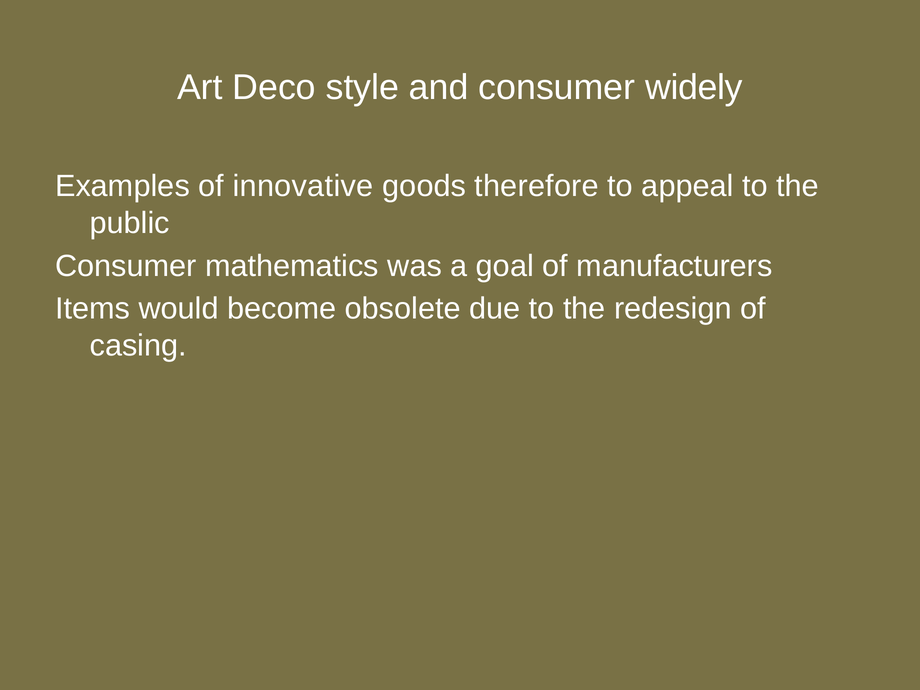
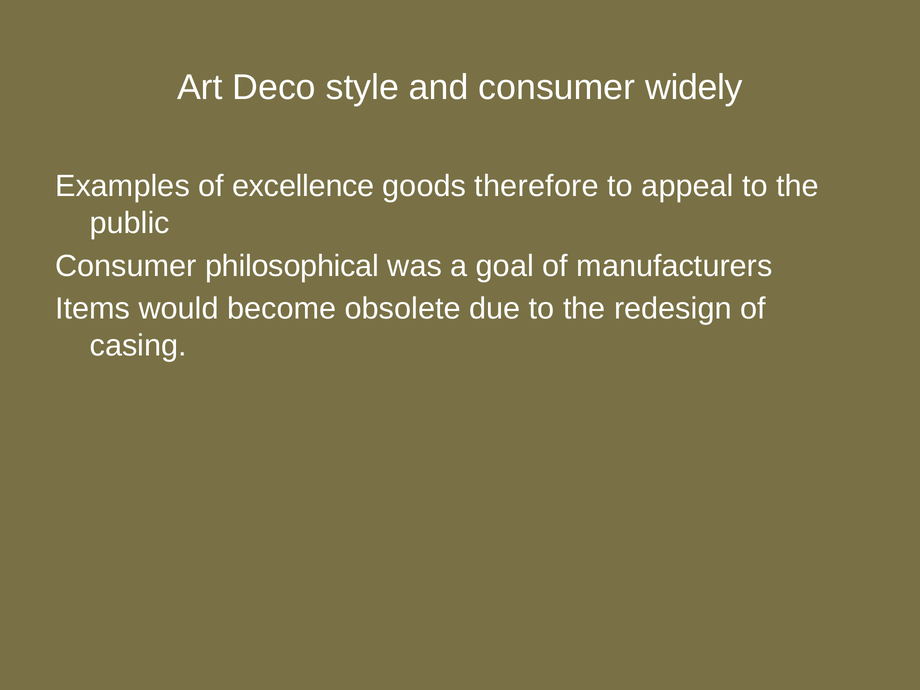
innovative: innovative -> excellence
mathematics: mathematics -> philosophical
